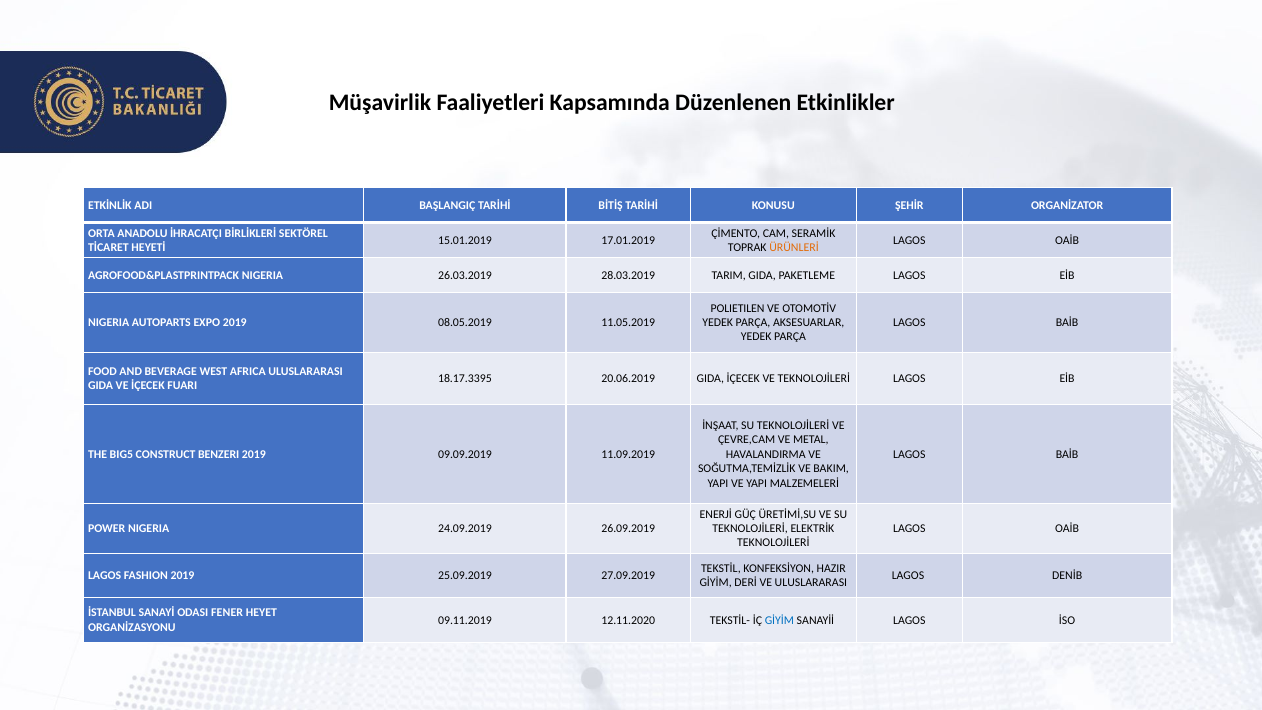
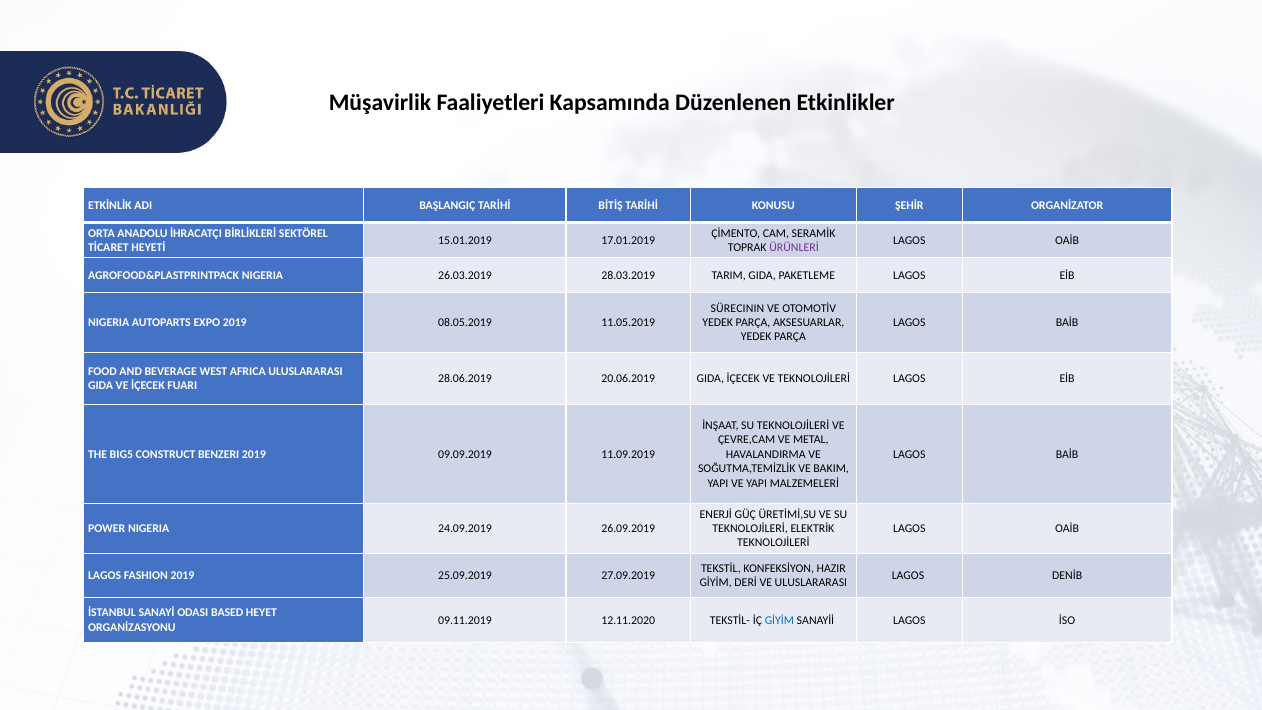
ÜRÜNLERİ colour: orange -> purple
POLIETILEN: POLIETILEN -> SÜRECININ
18.17.3395: 18.17.3395 -> 28.06.2019
FENER: FENER -> BASED
